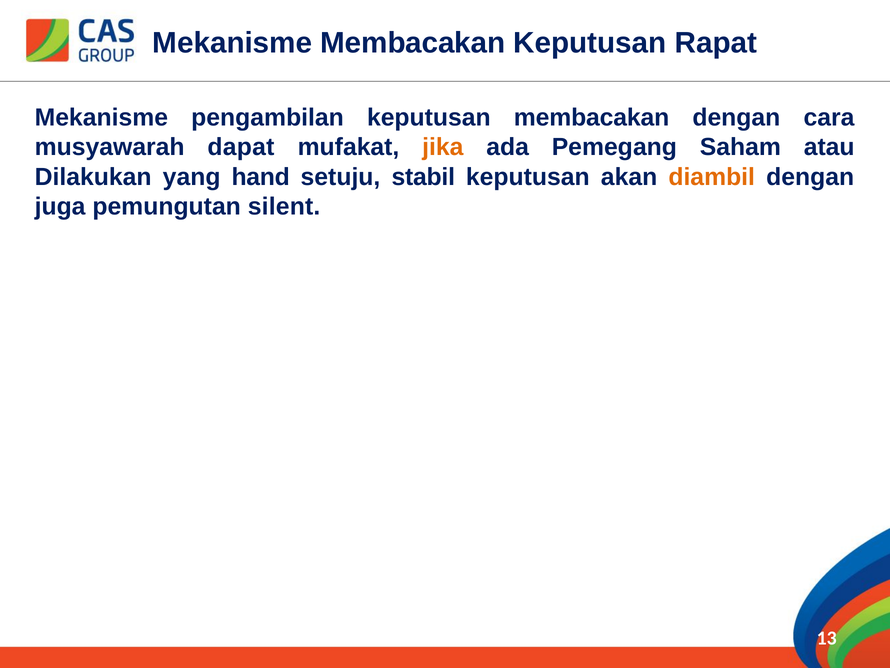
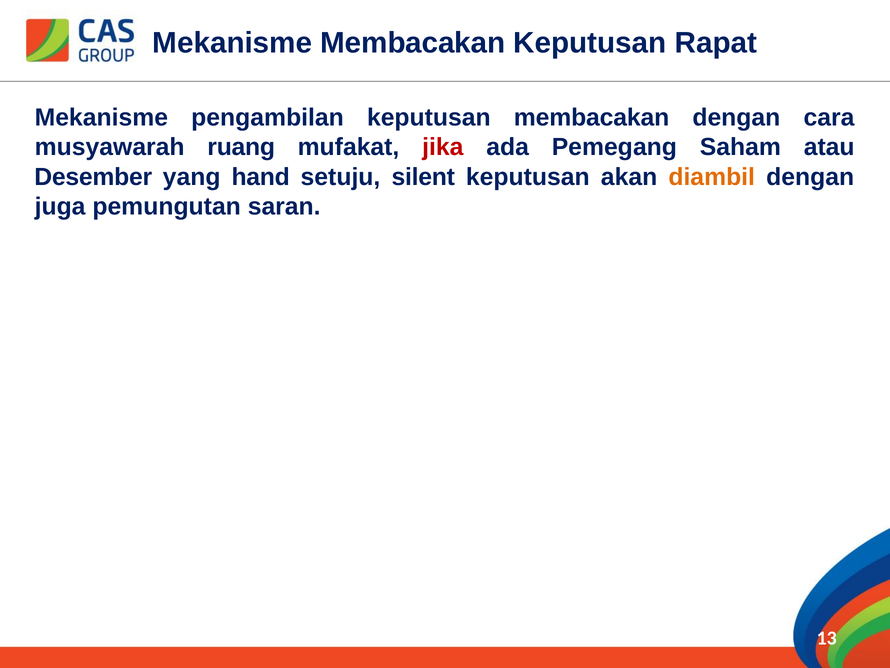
dapat: dapat -> ruang
jika colour: orange -> red
Dilakukan: Dilakukan -> Desember
stabil: stabil -> silent
silent: silent -> saran
